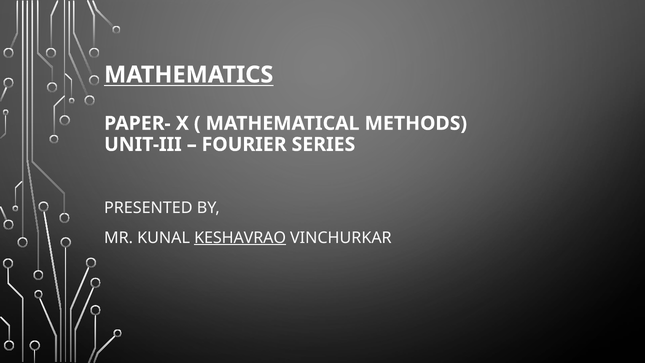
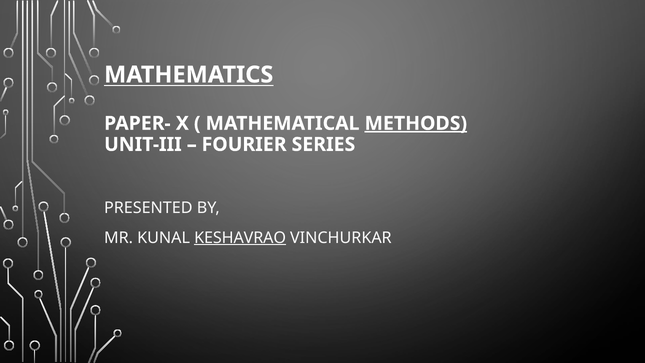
METHODS underline: none -> present
